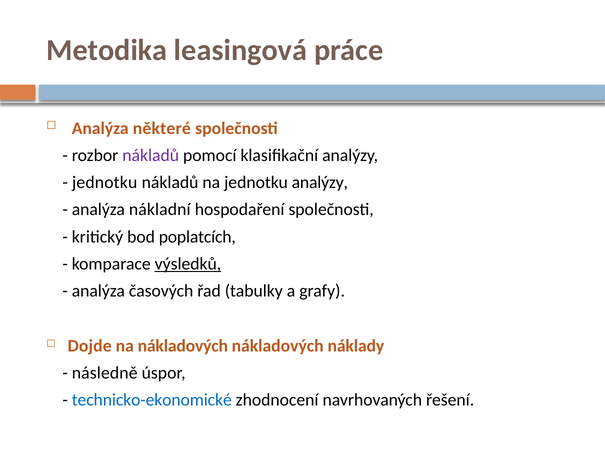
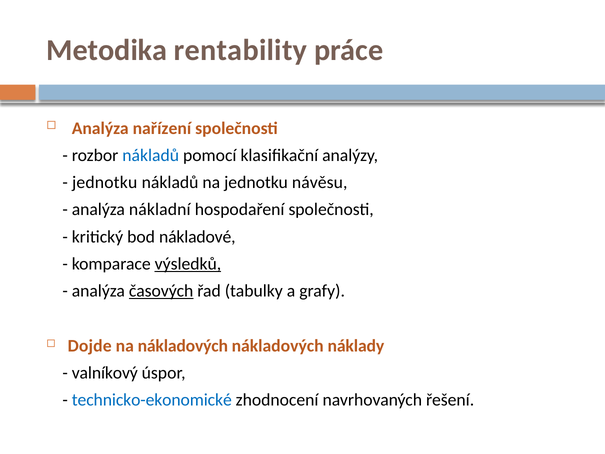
leasingová: leasingová -> rentability
některé: některé -> nařízení
nákladů at (151, 155) colour: purple -> blue
jednotku analýzy: analýzy -> návěsu
poplatcích: poplatcích -> nákladové
časových underline: none -> present
následně: následně -> valníkový
